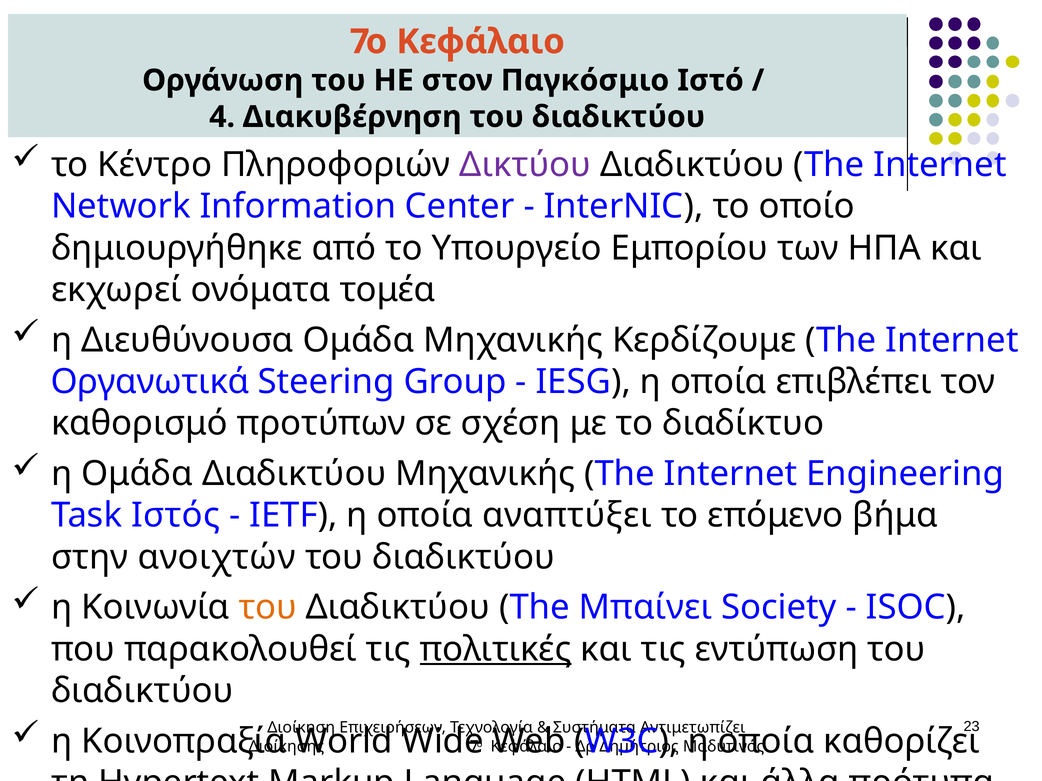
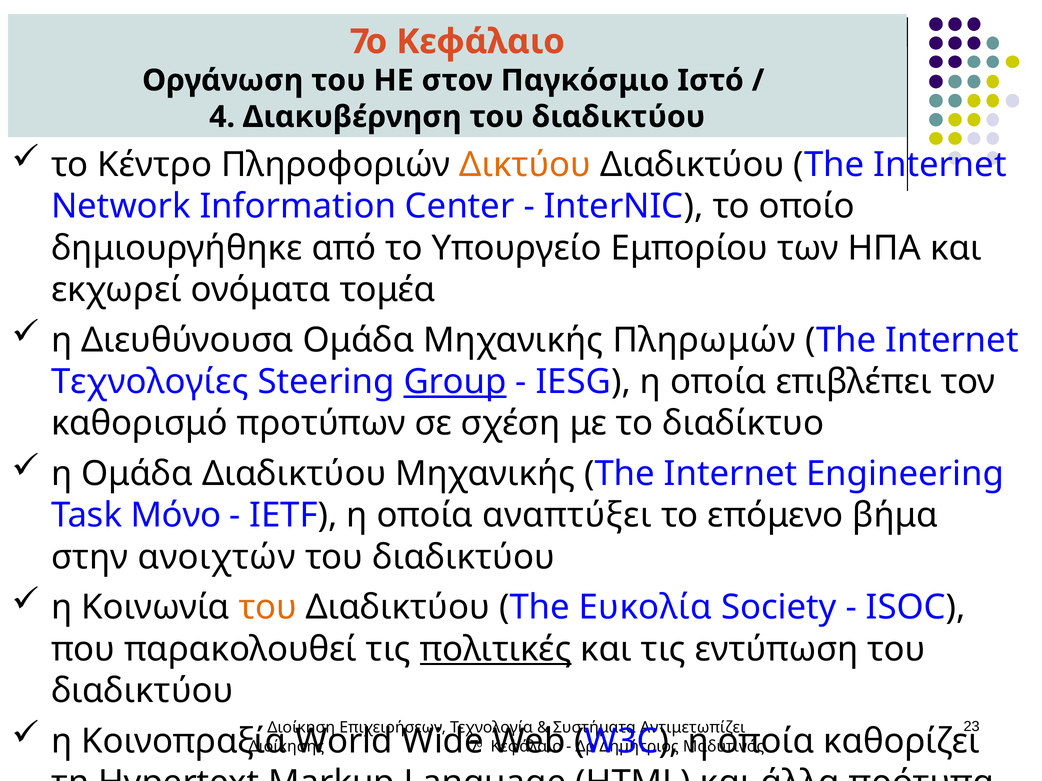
Δικτύου colour: purple -> orange
Κερδίζουμε: Κερδίζουμε -> Πληρωμών
Οργανωτικά: Οργανωτικά -> Τεχνολογίες
Group underline: none -> present
Ιστός: Ιστός -> Μόνο
Μπαίνει: Μπαίνει -> Ευκολία
